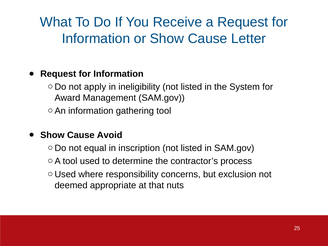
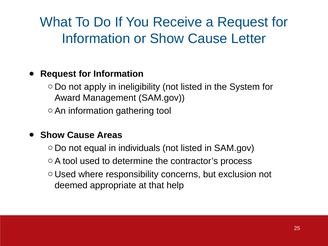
Avoid: Avoid -> Areas
inscription: inscription -> individuals
nuts: nuts -> help
